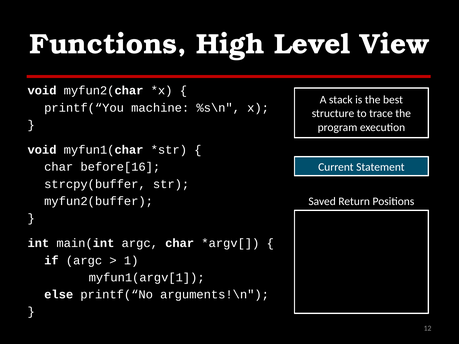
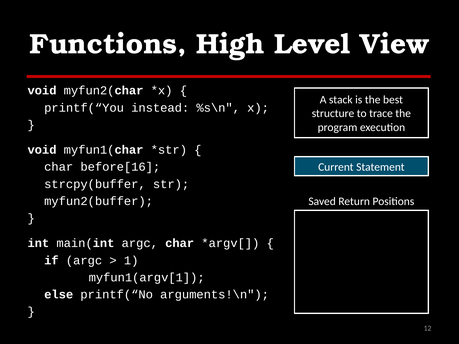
machine: machine -> instead
